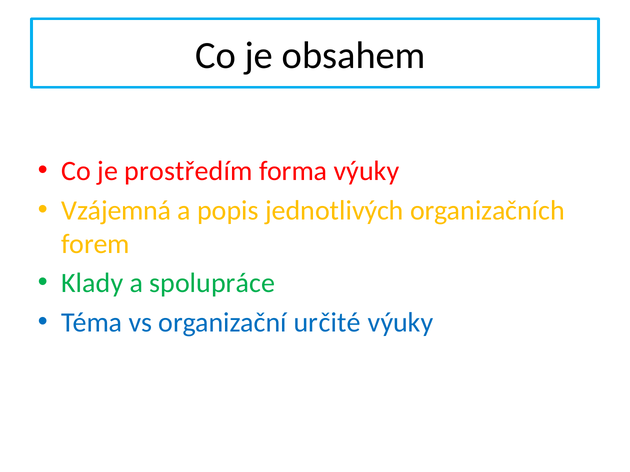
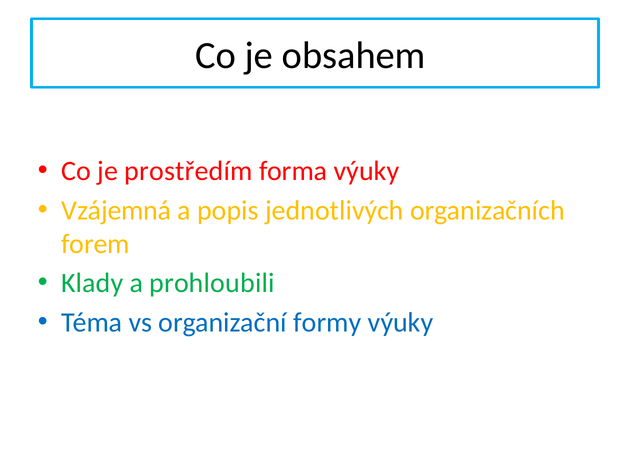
spolupráce: spolupráce -> prohloubili
určité: určité -> formy
